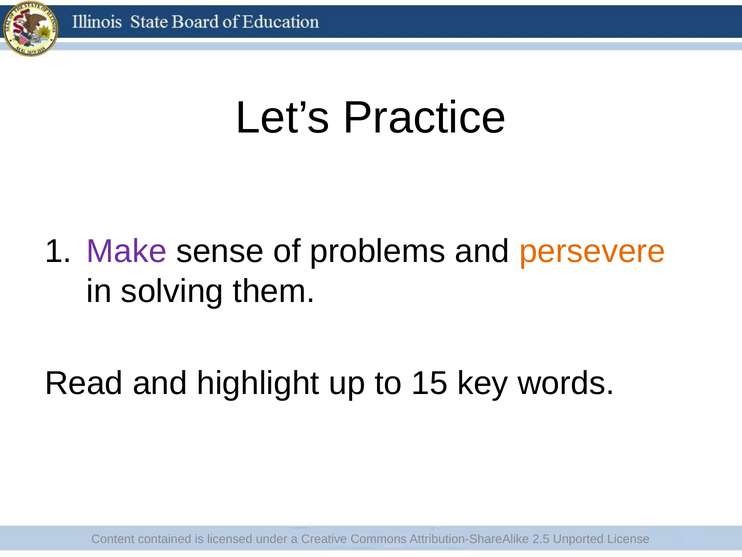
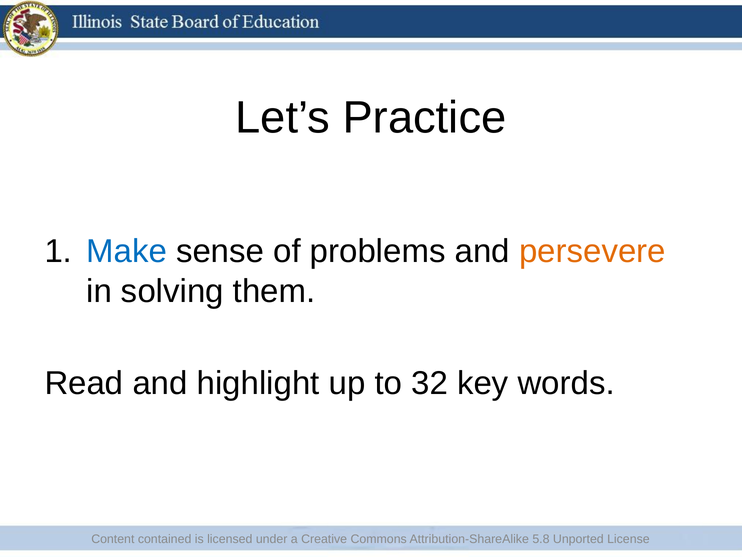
Make colour: purple -> blue
15: 15 -> 32
2.5: 2.5 -> 5.8
